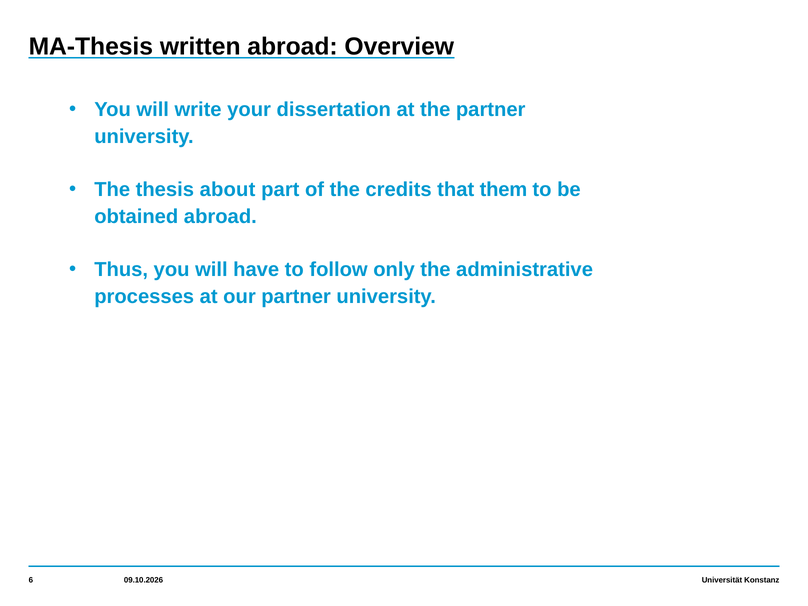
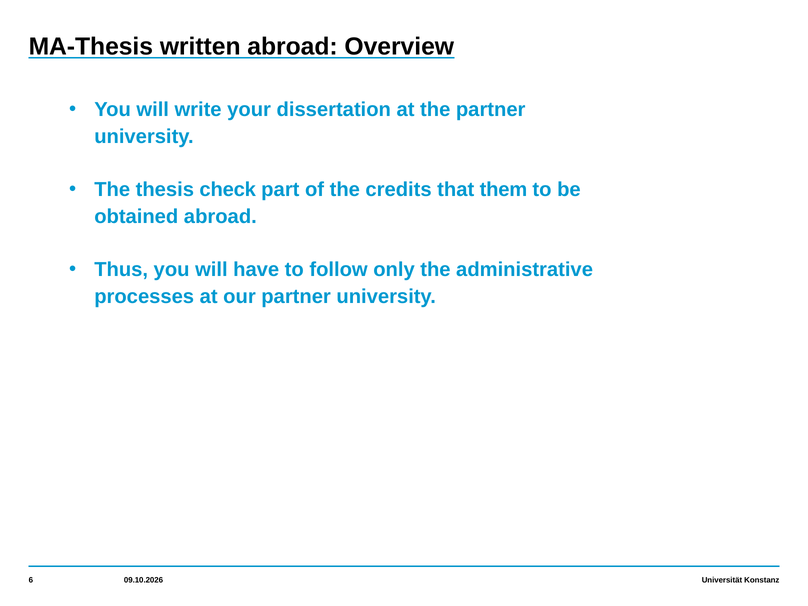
about: about -> check
